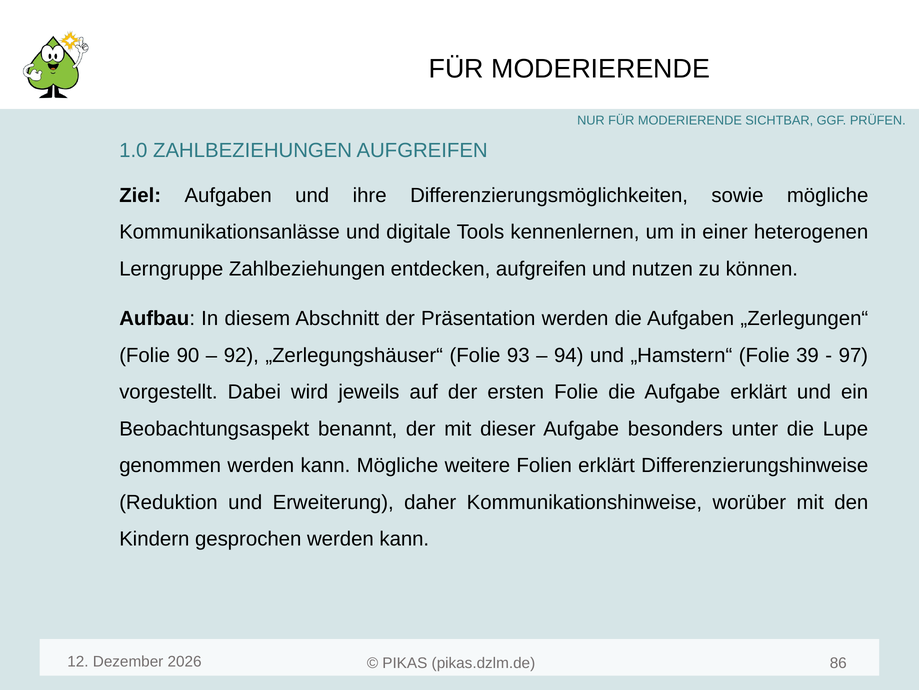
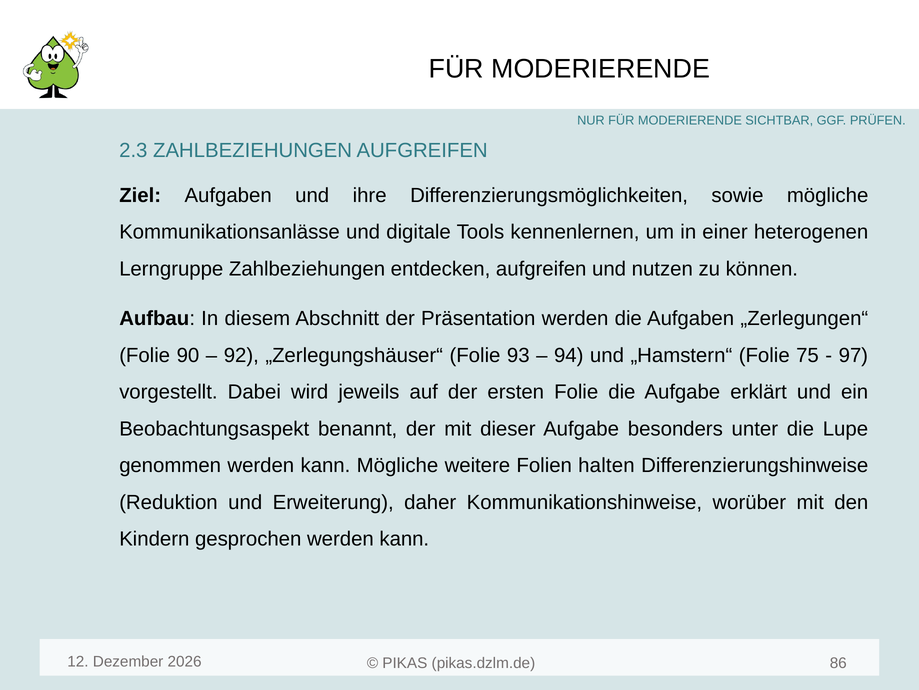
1.0: 1.0 -> 2.3
39: 39 -> 75
Folien erklärt: erklärt -> halten
